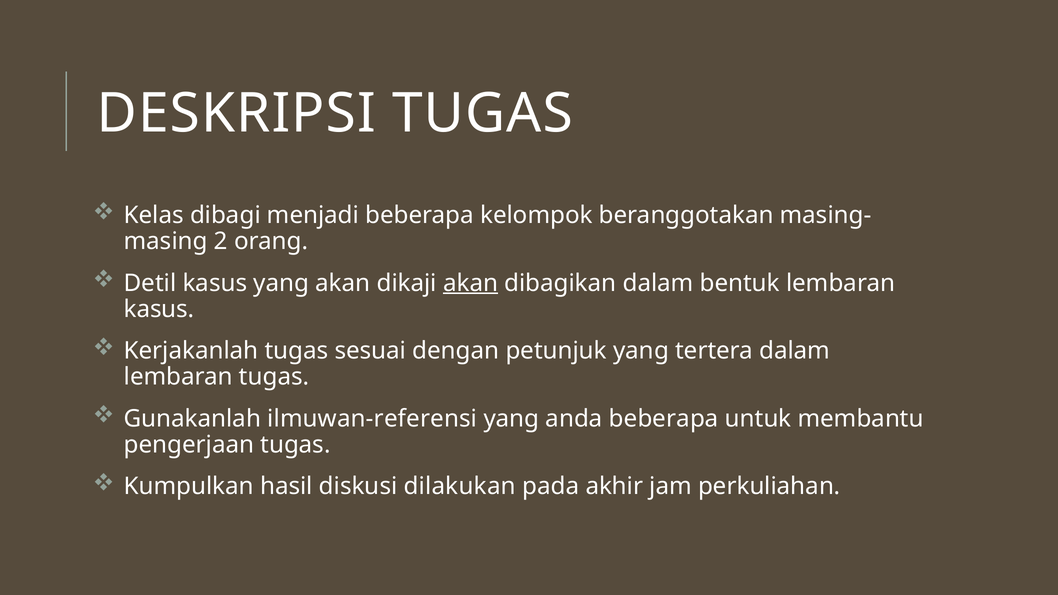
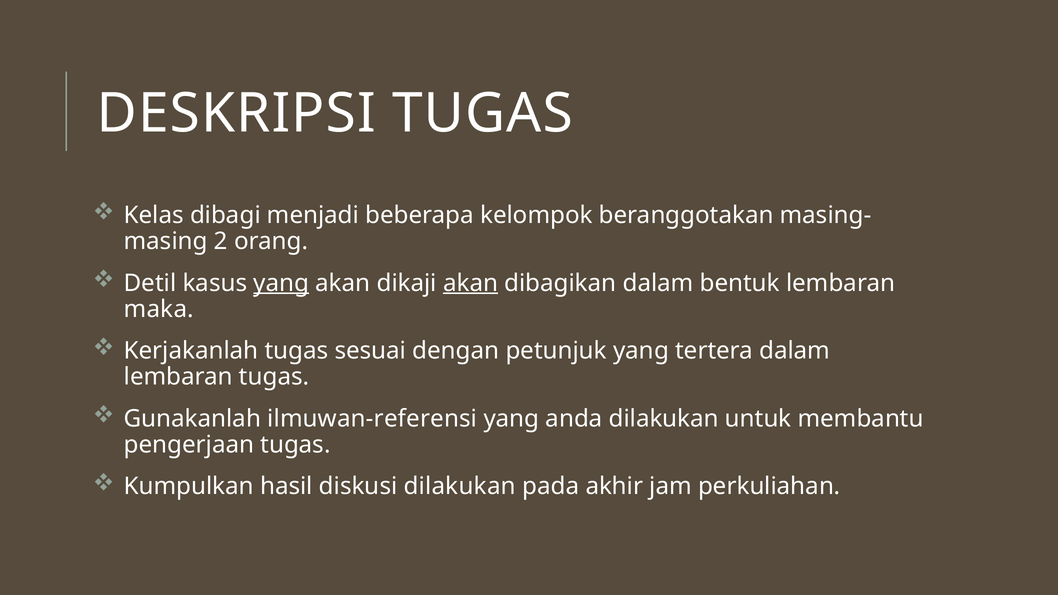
yang at (281, 283) underline: none -> present
kasus at (159, 309): kasus -> maka
anda beberapa: beberapa -> dilakukan
